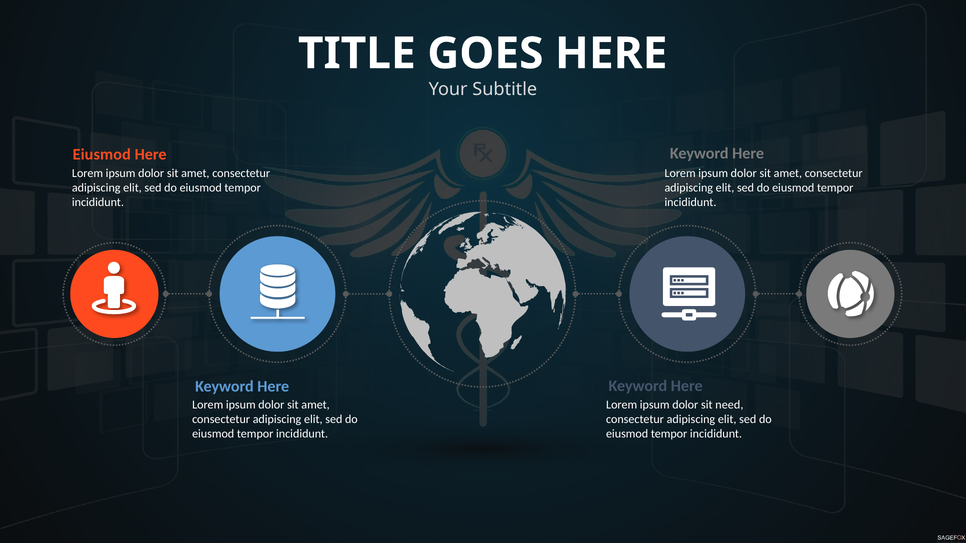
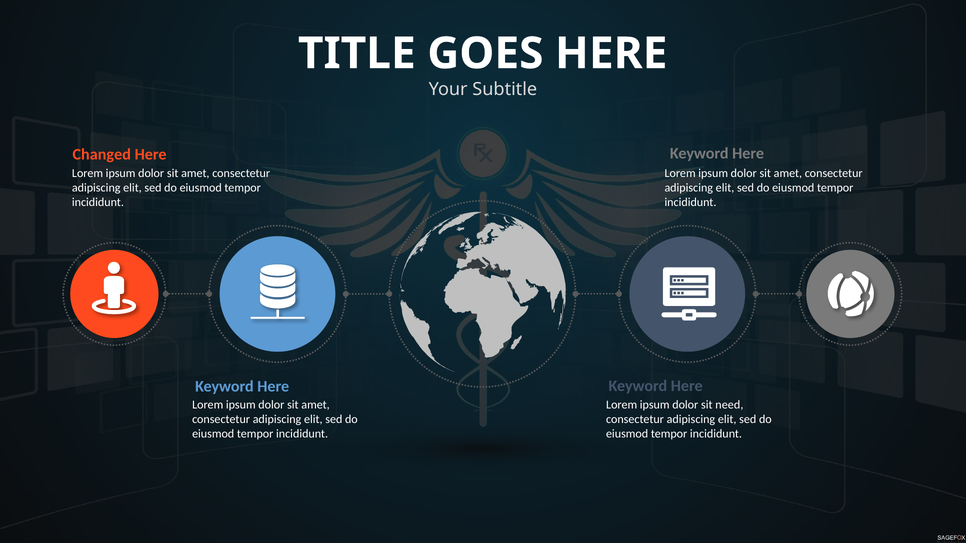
Eiusmod at (102, 155): Eiusmod -> Changed
